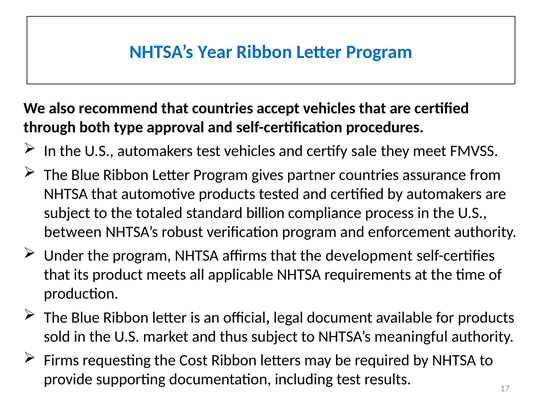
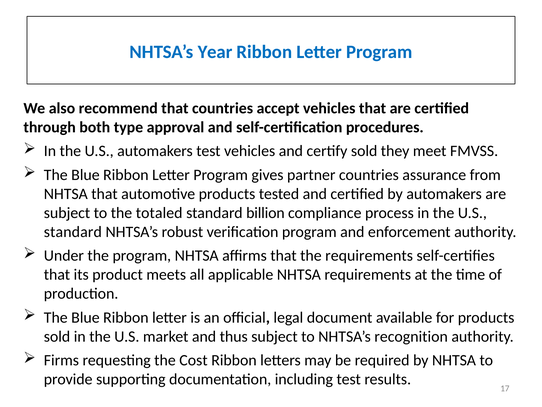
certify sale: sale -> sold
between at (73, 232): between -> standard
the development: development -> requirements
meaningful: meaningful -> recognition
